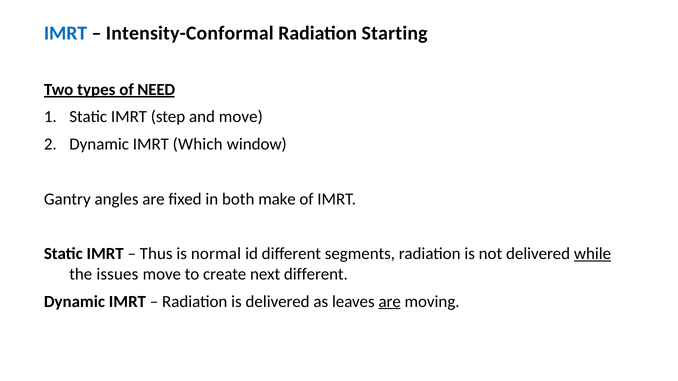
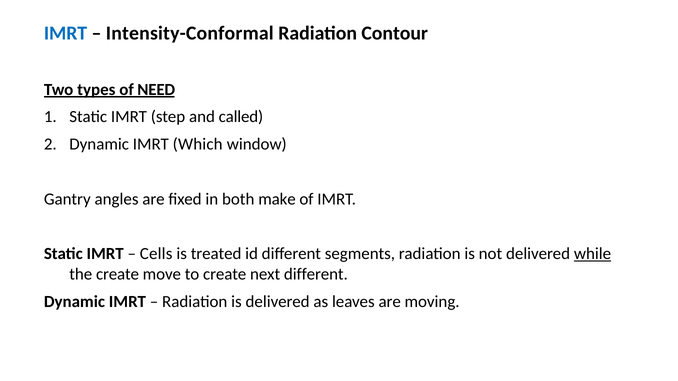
Starting: Starting -> Contour
and move: move -> called
Thus: Thus -> Cells
normal: normal -> treated
the issues: issues -> create
are at (390, 302) underline: present -> none
